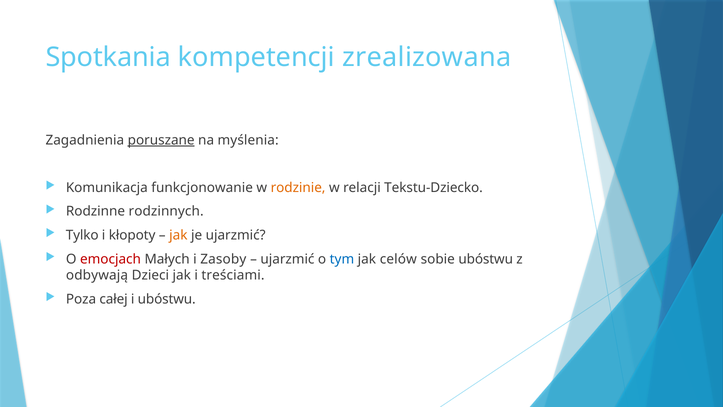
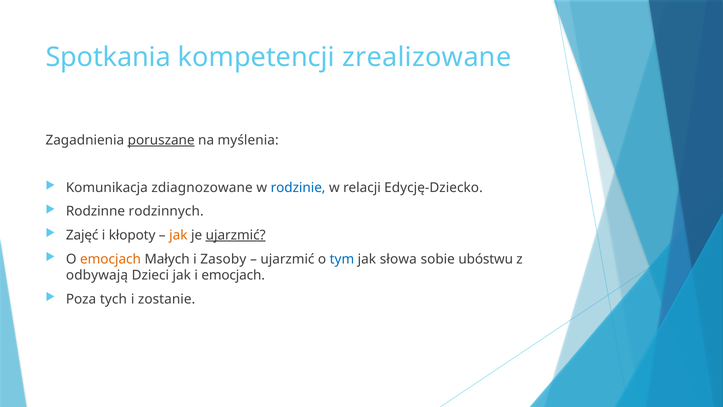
zrealizowana: zrealizowana -> zrealizowane
funkcjonowanie: funkcjonowanie -> zdiagnozowane
rodzinie colour: orange -> blue
Tekstu-Dziecko: Tekstu-Dziecko -> Edycję-Dziecko
Tylko: Tylko -> Zajęć
ujarzmić at (236, 235) underline: none -> present
emocjach at (111, 259) colour: red -> orange
celów: celów -> słowa
i treściami: treściami -> emocjach
całej: całej -> tych
i ubóstwu: ubóstwu -> zostanie
